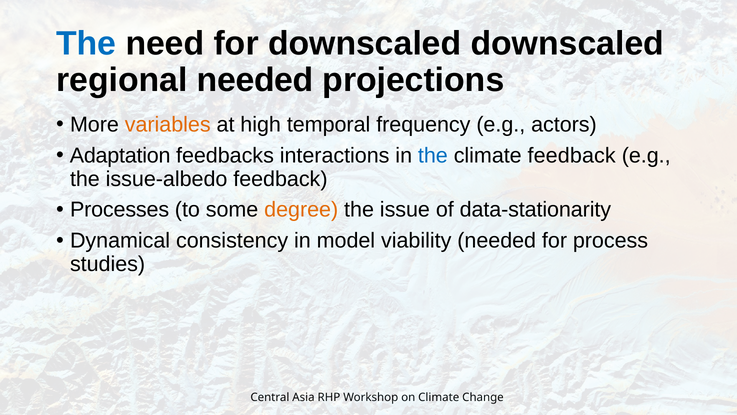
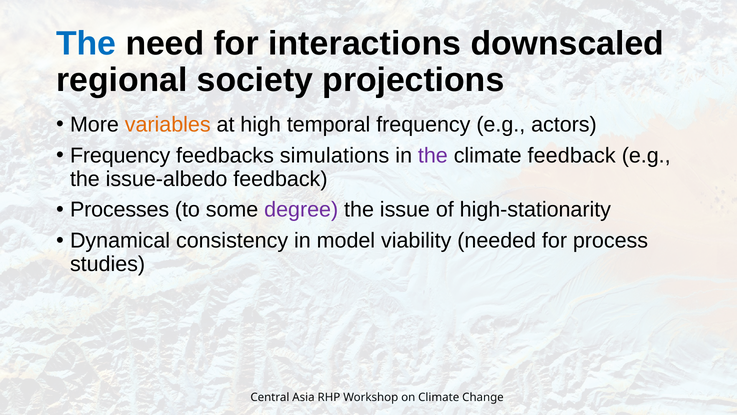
for downscaled: downscaled -> interactions
regional needed: needed -> society
Adaptation at (120, 156): Adaptation -> Frequency
interactions: interactions -> simulations
the at (433, 156) colour: blue -> purple
degree colour: orange -> purple
data-stationarity: data-stationarity -> high-stationarity
